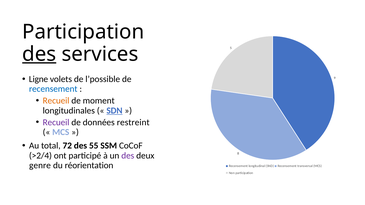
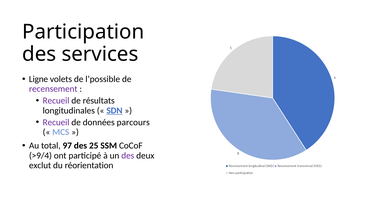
des at (39, 54) underline: present -> none
recensement at (53, 89) colour: blue -> purple
Recueil at (56, 101) colour: orange -> purple
moment: moment -> résultats
restreint: restreint -> parcours
72: 72 -> 97
55: 55 -> 25
>2/4: >2/4 -> >9/4
genre: genre -> exclut
